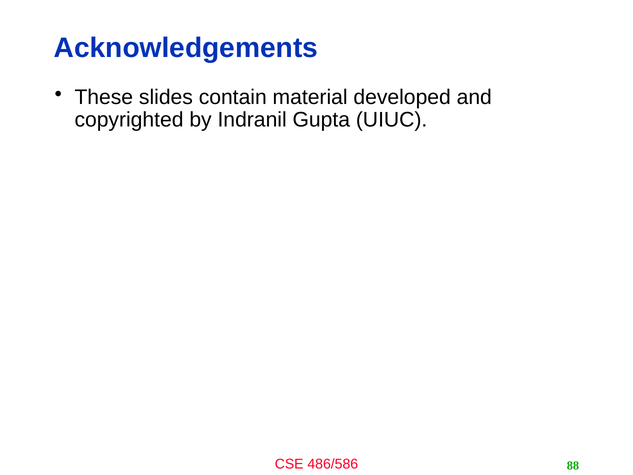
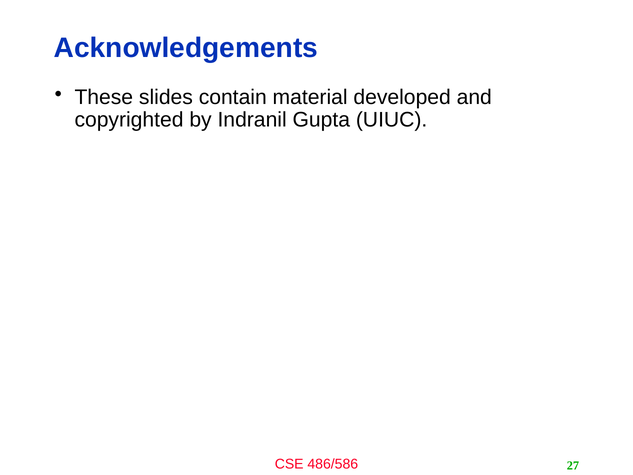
88: 88 -> 27
